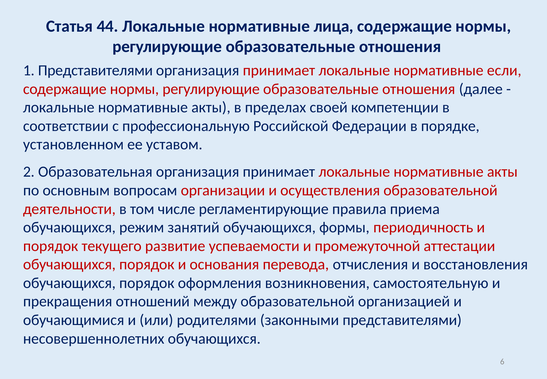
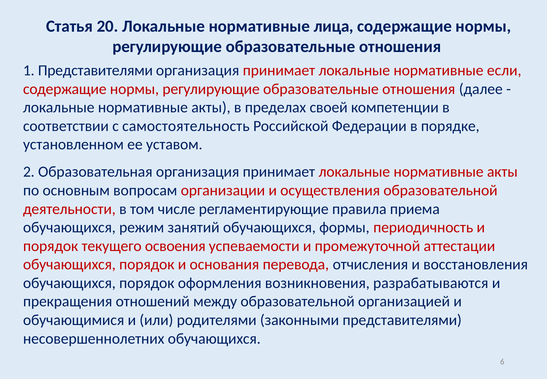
44: 44 -> 20
профессиональную: профессиональную -> самостоятельность
развитие: развитие -> освоения
самостоятельную: самостоятельную -> разрабатываются
